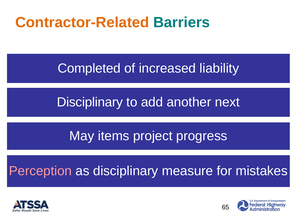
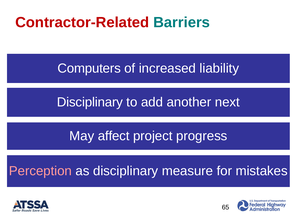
Contractor-Related colour: orange -> red
Completed: Completed -> Computers
items: items -> affect
